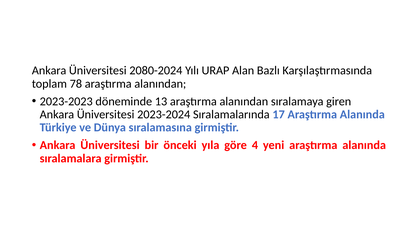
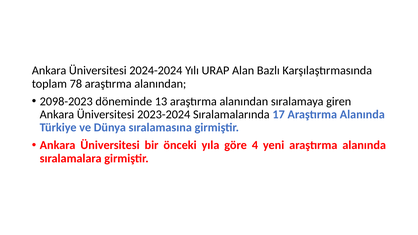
2080-2024: 2080-2024 -> 2024-2024
2023-2023: 2023-2023 -> 2098-2023
